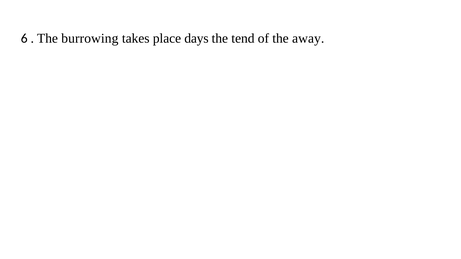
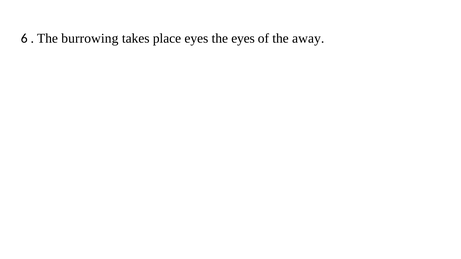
place days: days -> eyes
the tend: tend -> eyes
